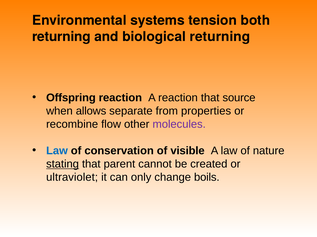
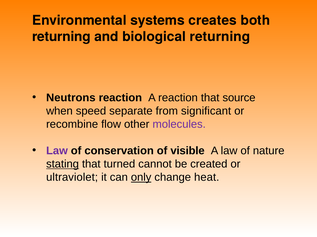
tension: tension -> creates
Offspring: Offspring -> Neutrons
allows: allows -> speed
properties: properties -> significant
Law at (57, 151) colour: blue -> purple
parent: parent -> turned
only underline: none -> present
boils: boils -> heat
